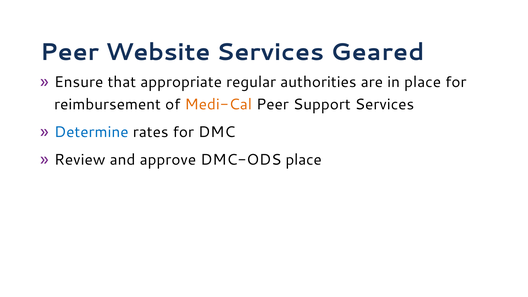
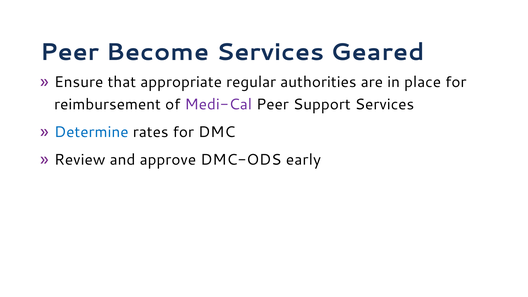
Website: Website -> Become
Medi-Cal colour: orange -> purple
DMC-ODS place: place -> early
